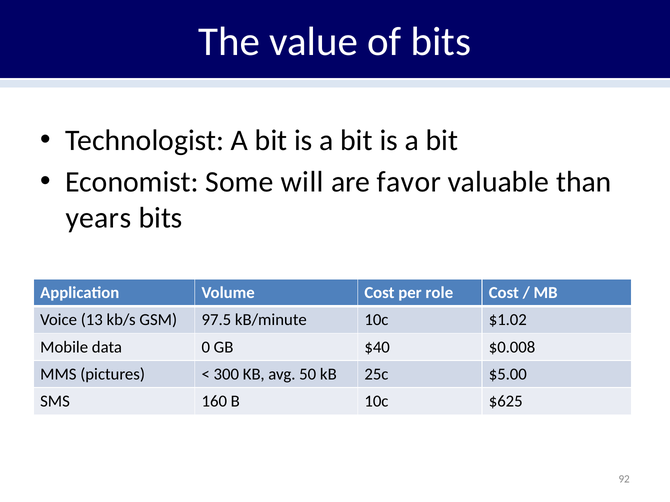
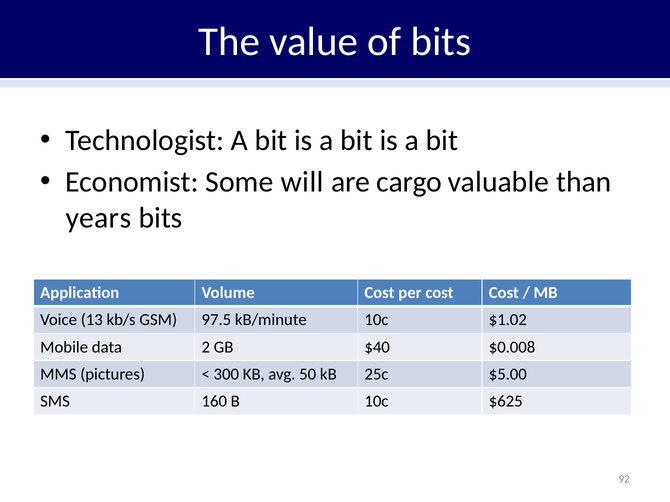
favor: favor -> cargo
per role: role -> cost
0: 0 -> 2
